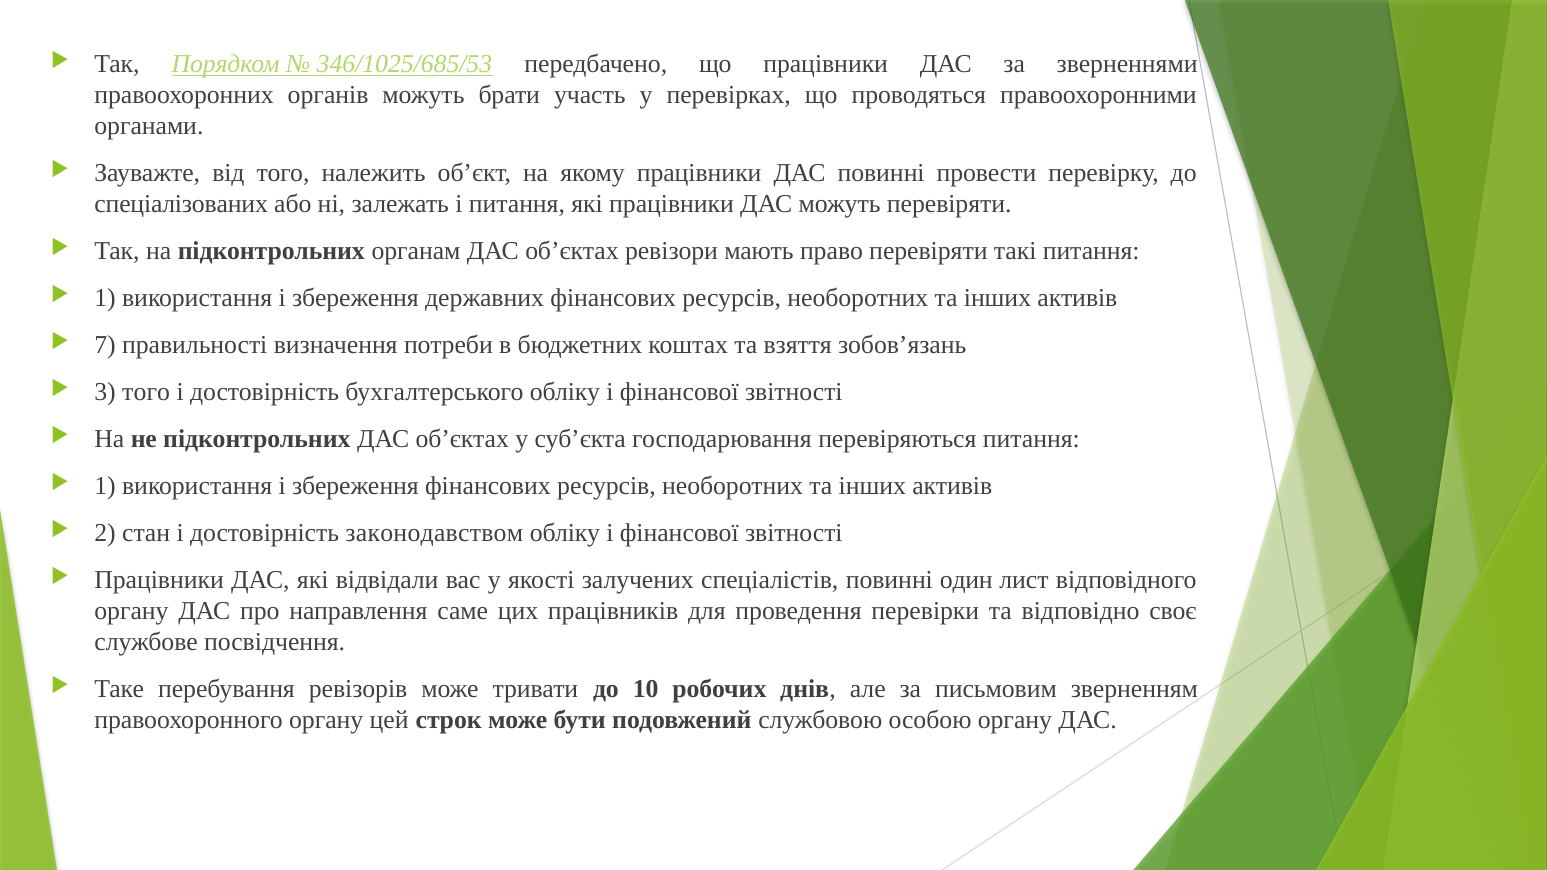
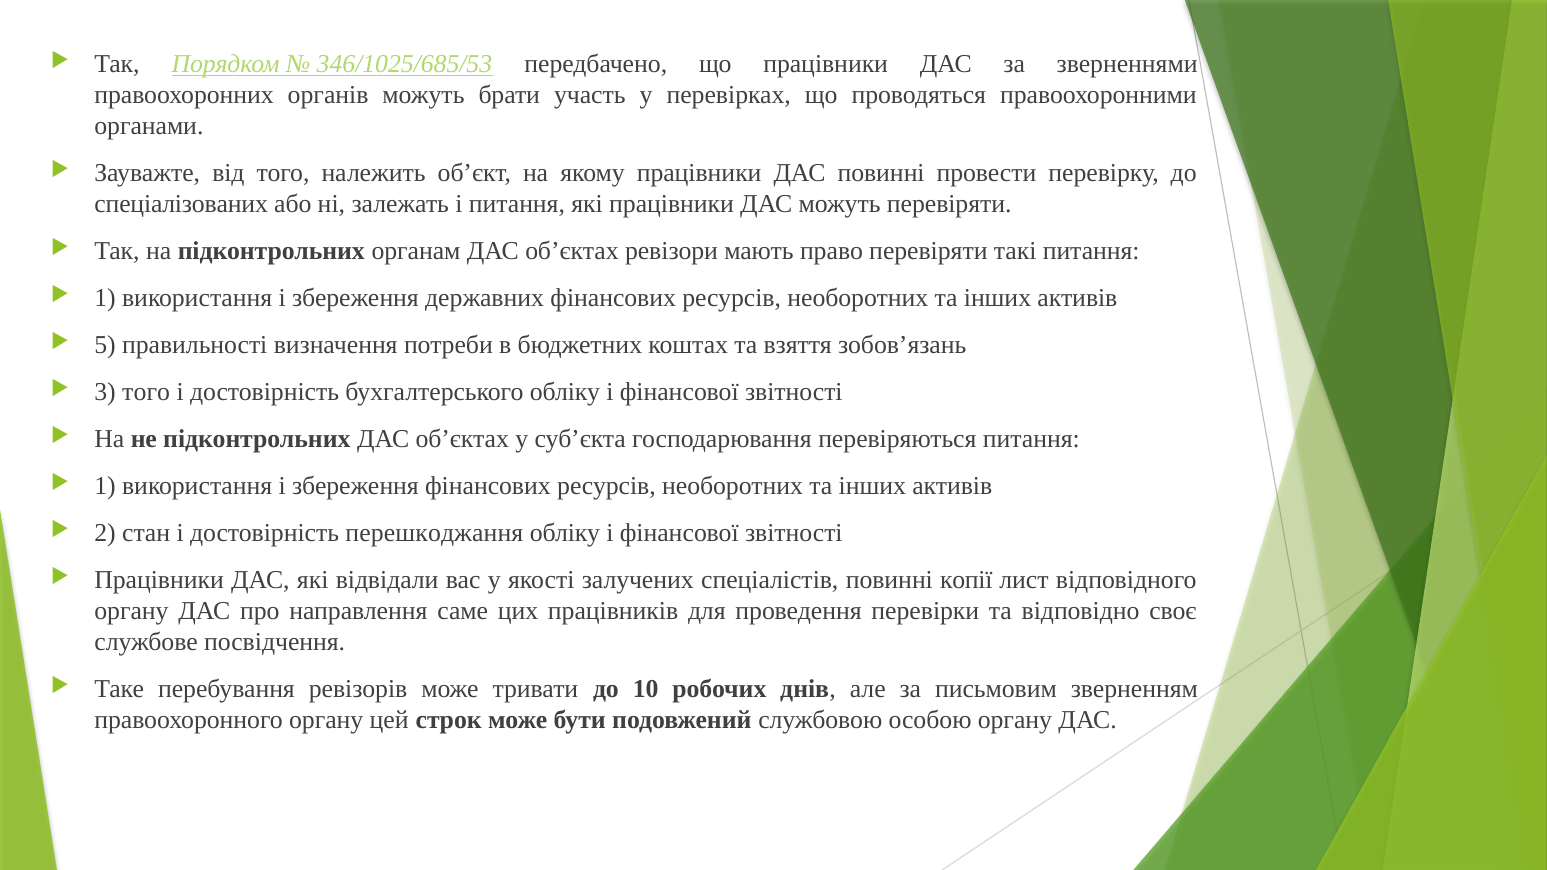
7: 7 -> 5
законодавством: законодавством -> перешкоджання
один: один -> копії
